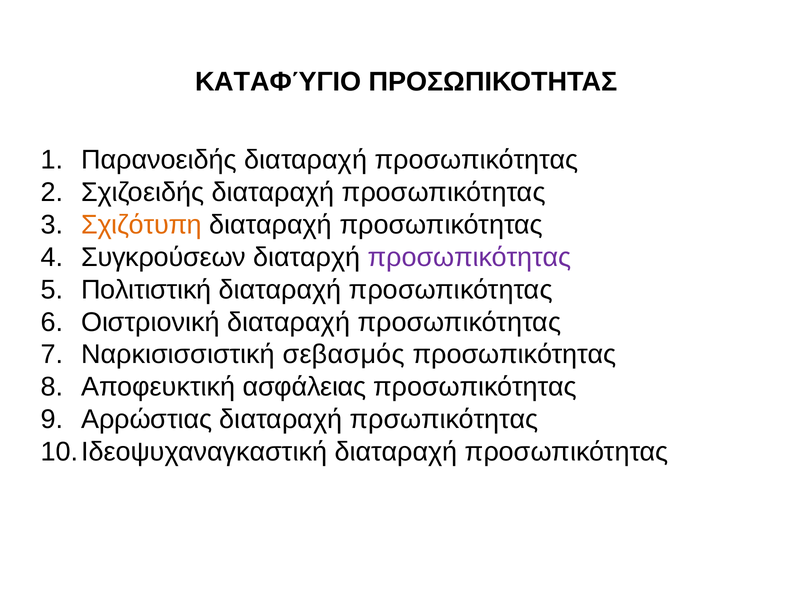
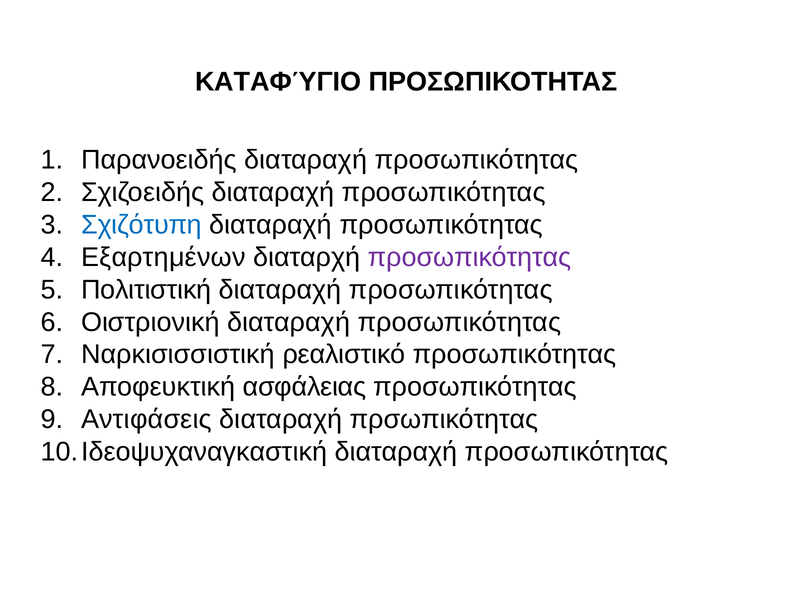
Σχιζότυπη colour: orange -> blue
Συγκρούσεων: Συγκρούσεων -> Εξαρτημένων
σεβασμός: σεβασμός -> ρεαλιστικό
Αρρώστιας: Αρρώστιας -> Αντιφάσεις
